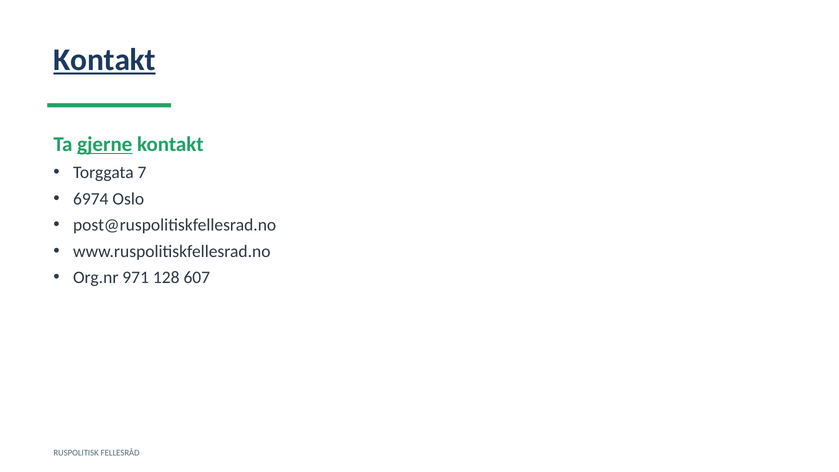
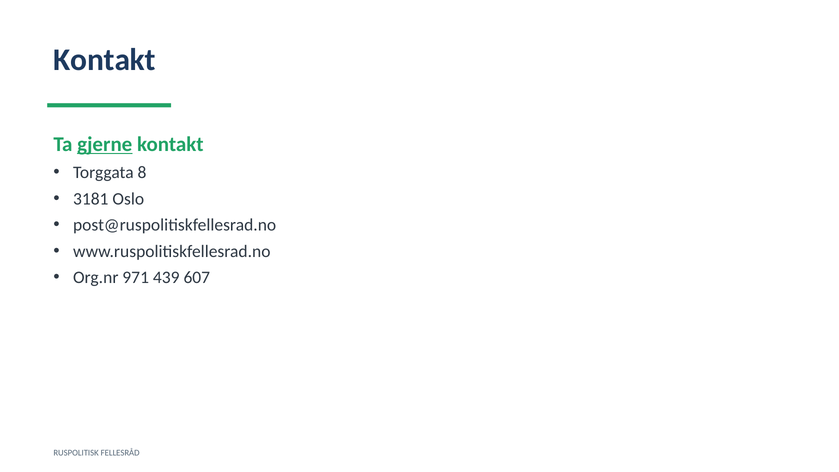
Kontakt at (105, 60) underline: present -> none
7: 7 -> 8
6974: 6974 -> 3181
128: 128 -> 439
